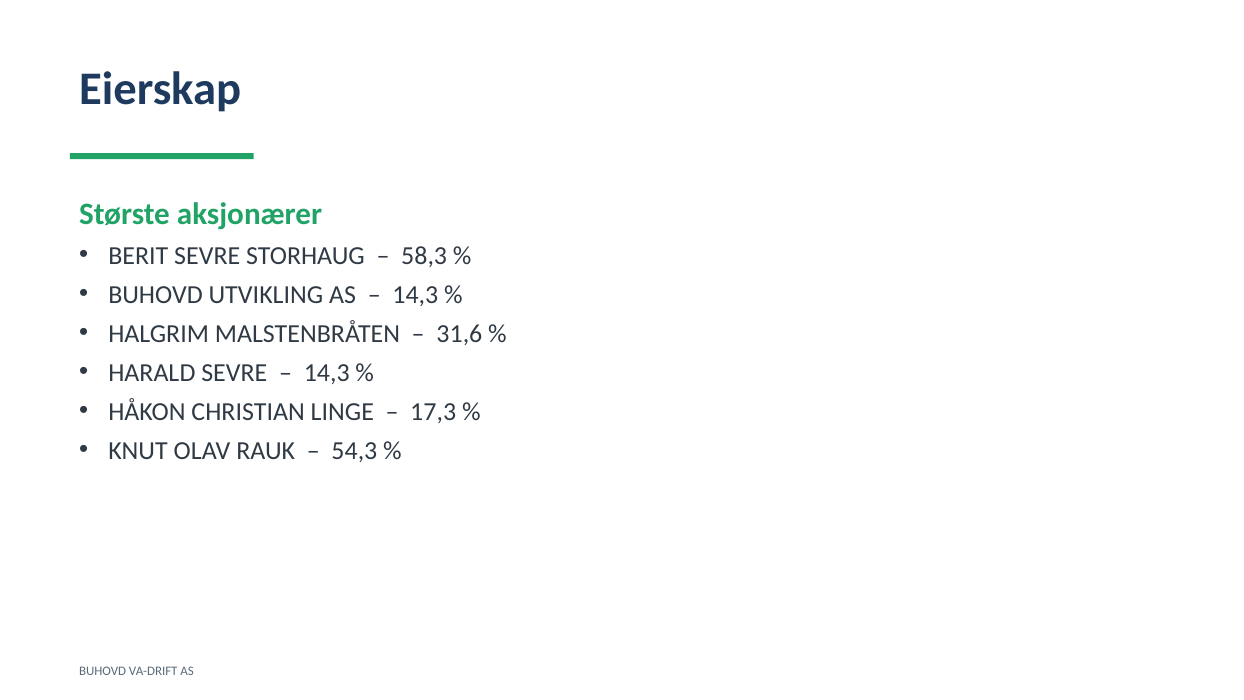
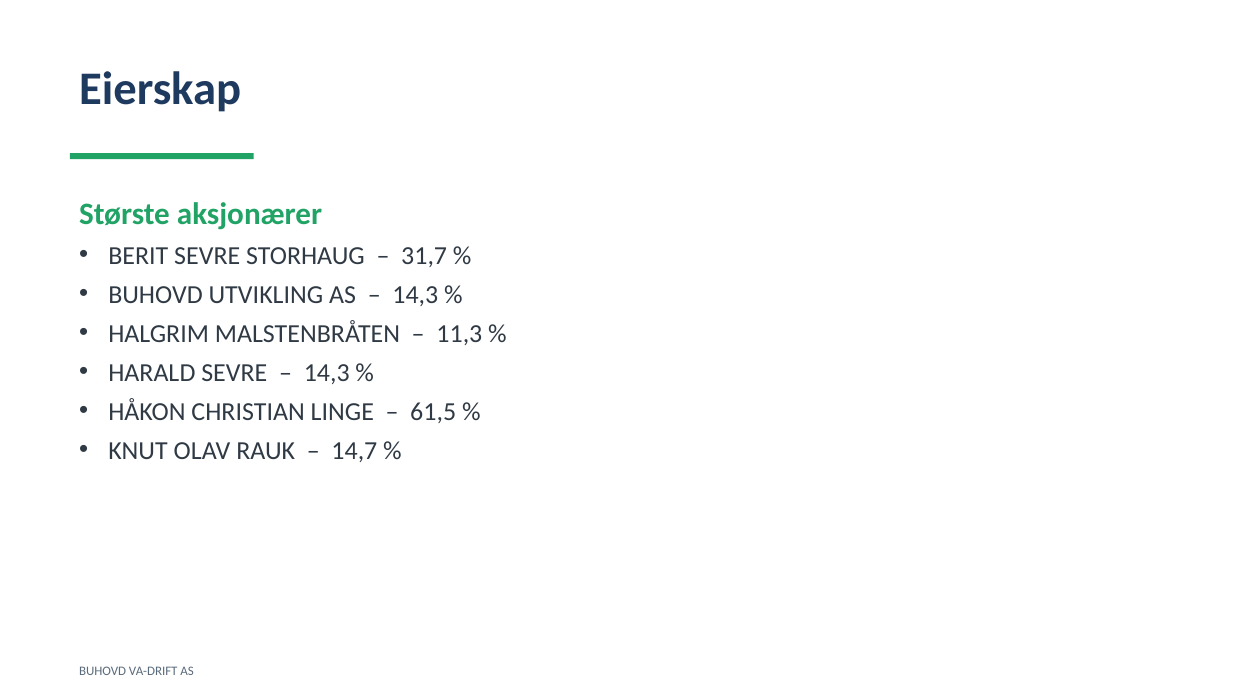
58,3: 58,3 -> 31,7
31,6: 31,6 -> 11,3
17,3: 17,3 -> 61,5
54,3: 54,3 -> 14,7
